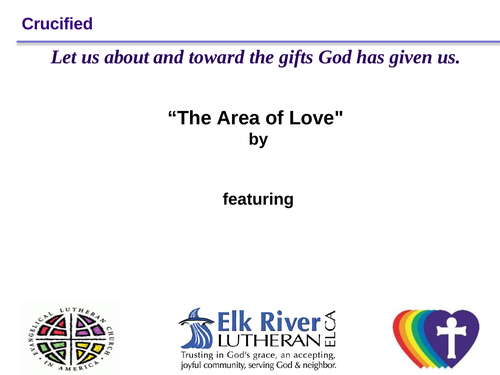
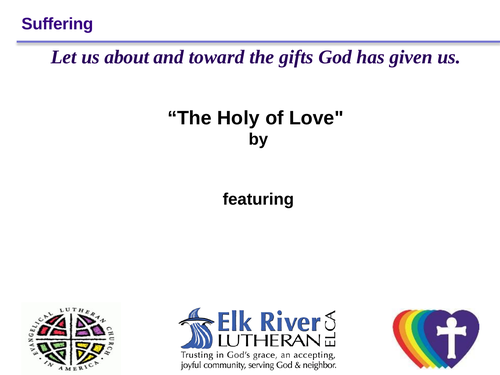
Crucified: Crucified -> Suffering
Area: Area -> Holy
